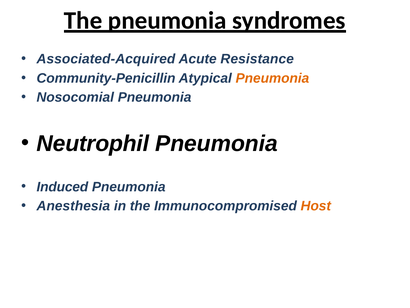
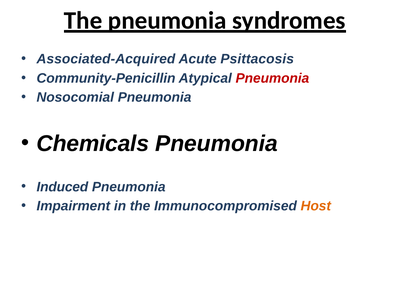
Resistance: Resistance -> Psittacosis
Pneumonia at (272, 78) colour: orange -> red
Neutrophil: Neutrophil -> Chemicals
Anesthesia: Anesthesia -> Impairment
